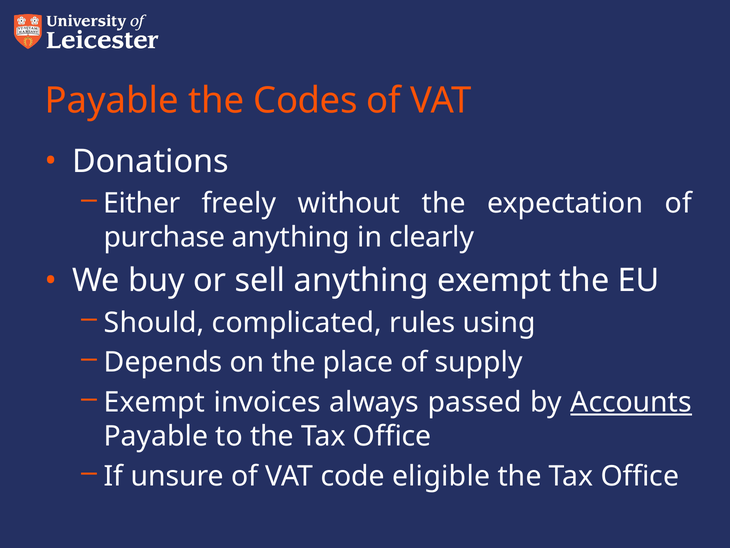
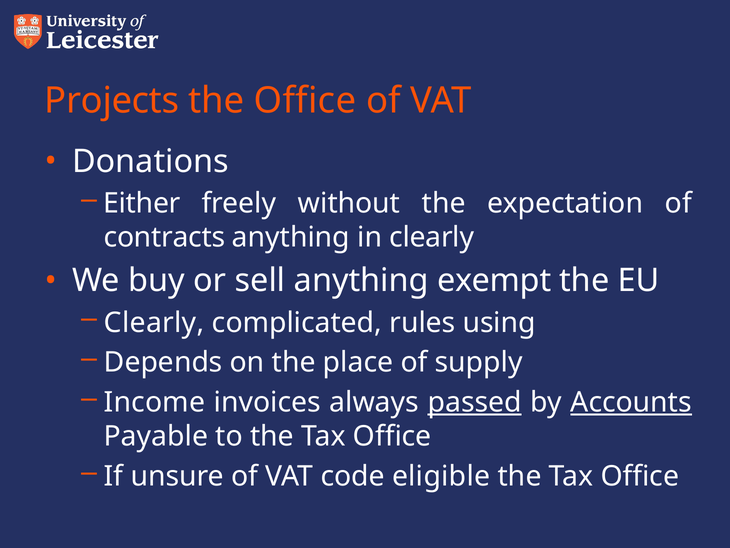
Payable at (112, 101): Payable -> Projects
the Codes: Codes -> Office
purchase: purchase -> contracts
Should at (154, 322): Should -> Clearly
Exempt at (155, 402): Exempt -> Income
passed underline: none -> present
